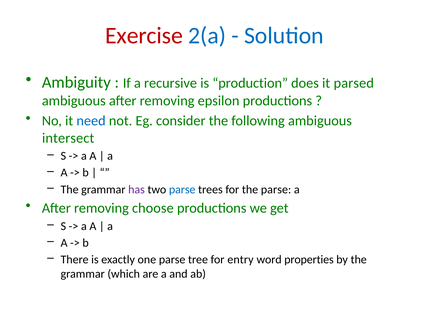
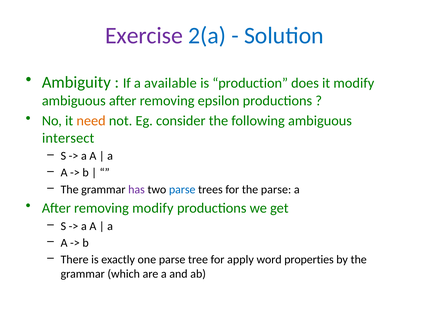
Exercise colour: red -> purple
recursive: recursive -> available
it parsed: parsed -> modify
need colour: blue -> orange
removing choose: choose -> modify
entry: entry -> apply
